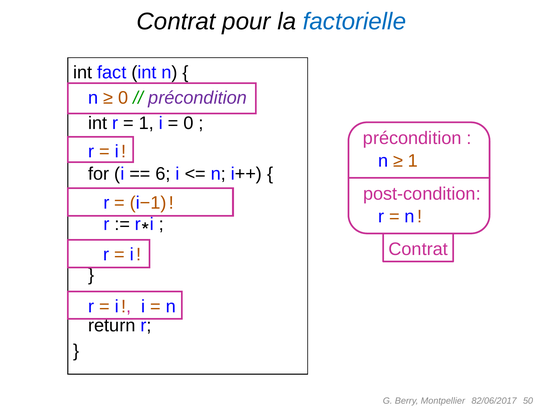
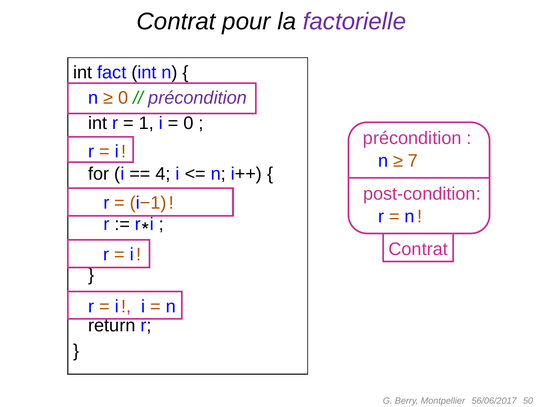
factorielle colour: blue -> purple
1 at (413, 161): 1 -> 7
6: 6 -> 4
82/06/2017: 82/06/2017 -> 56/06/2017
